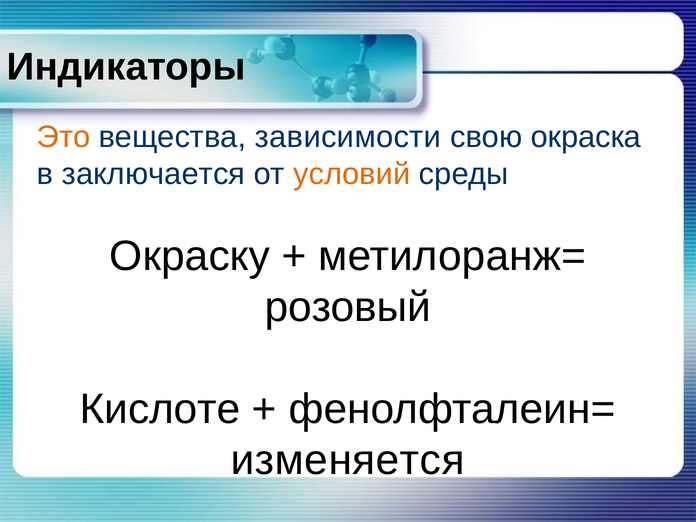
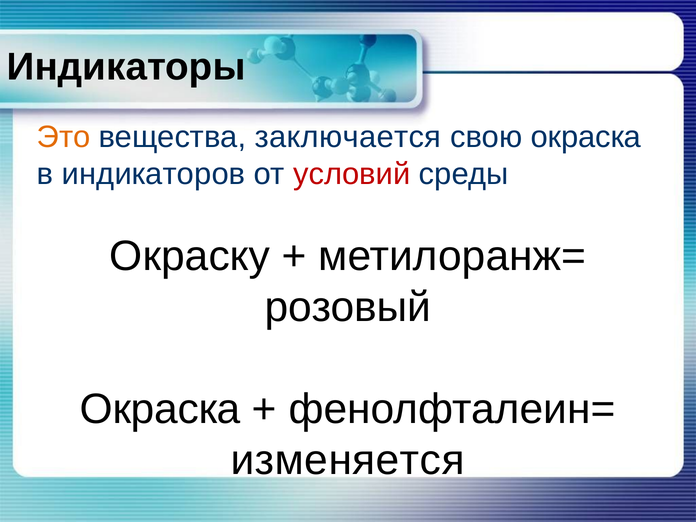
зависимости: зависимости -> заключается
заключается: заключается -> индикаторов
условий colour: orange -> red
Кислоте at (160, 409): Кислоте -> Окраска
